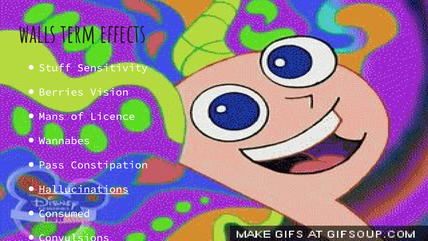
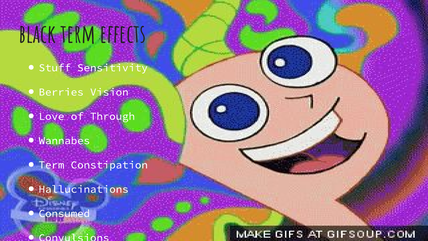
walls: walls -> black
Mans: Mans -> Love
Licence: Licence -> Through
Pass at (52, 165): Pass -> Term
Hallucinations underline: present -> none
